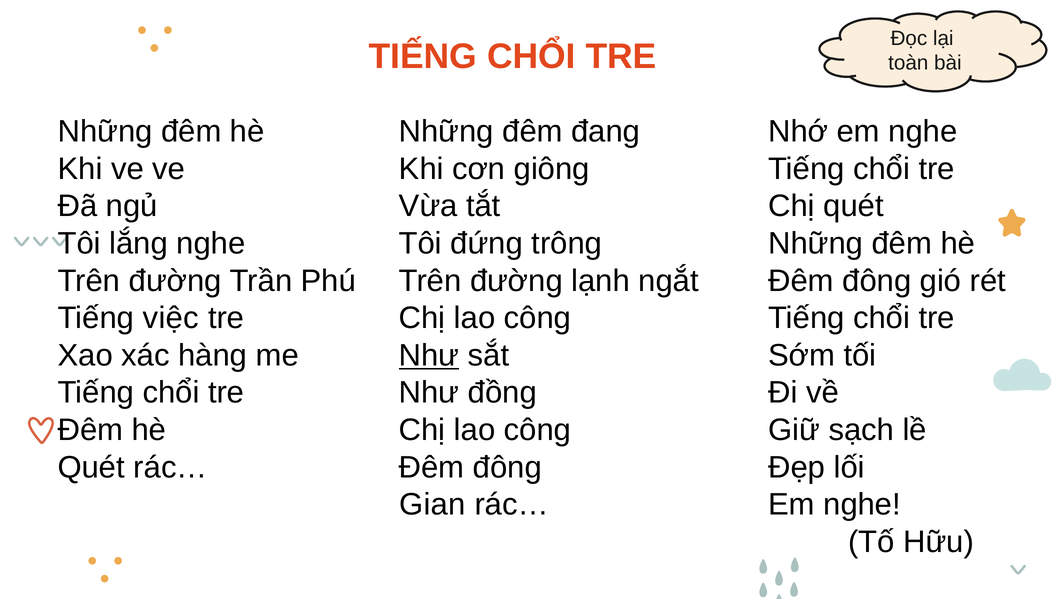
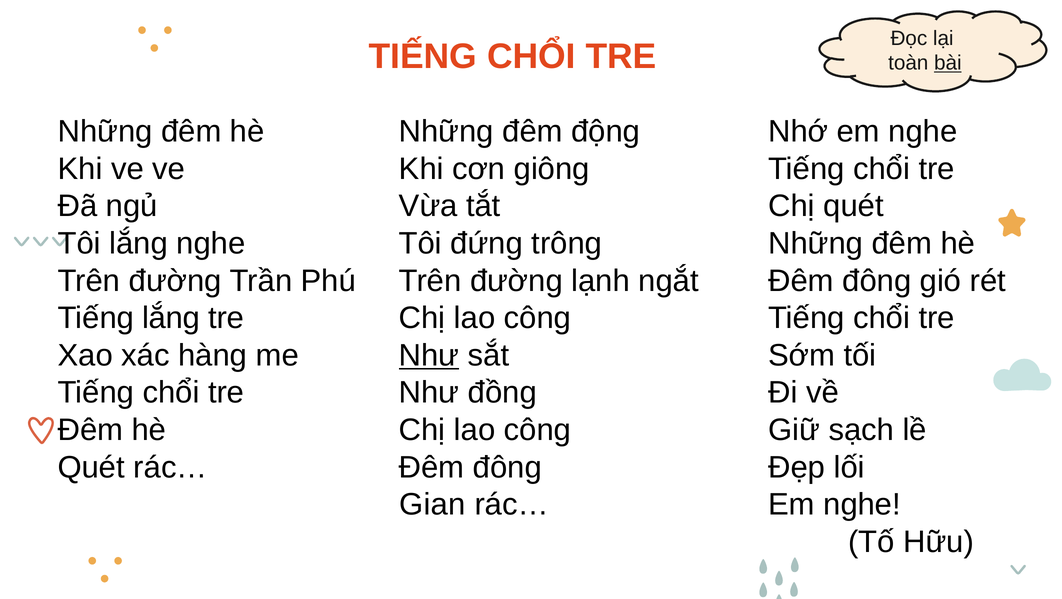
bài underline: none -> present
đang: đang -> động
Tiếng việc: việc -> lắng
